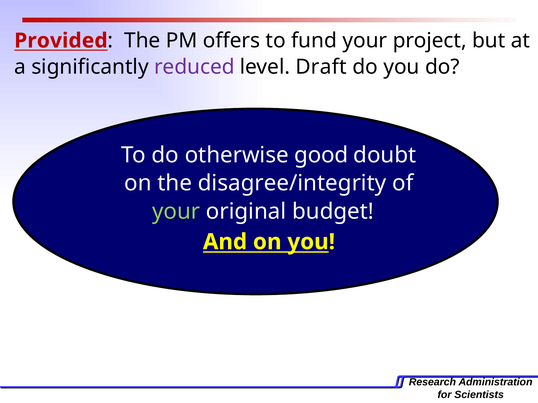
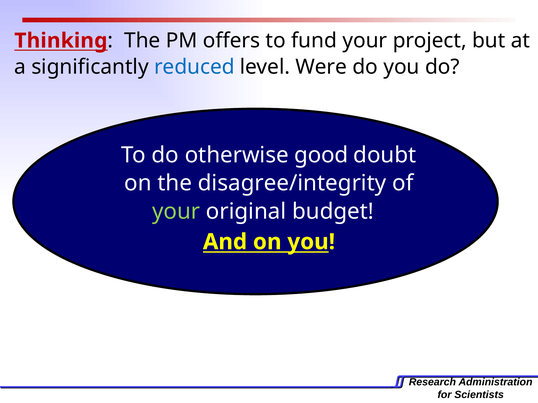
Provided: Provided -> Thinking
reduced colour: purple -> blue
Draft: Draft -> Were
